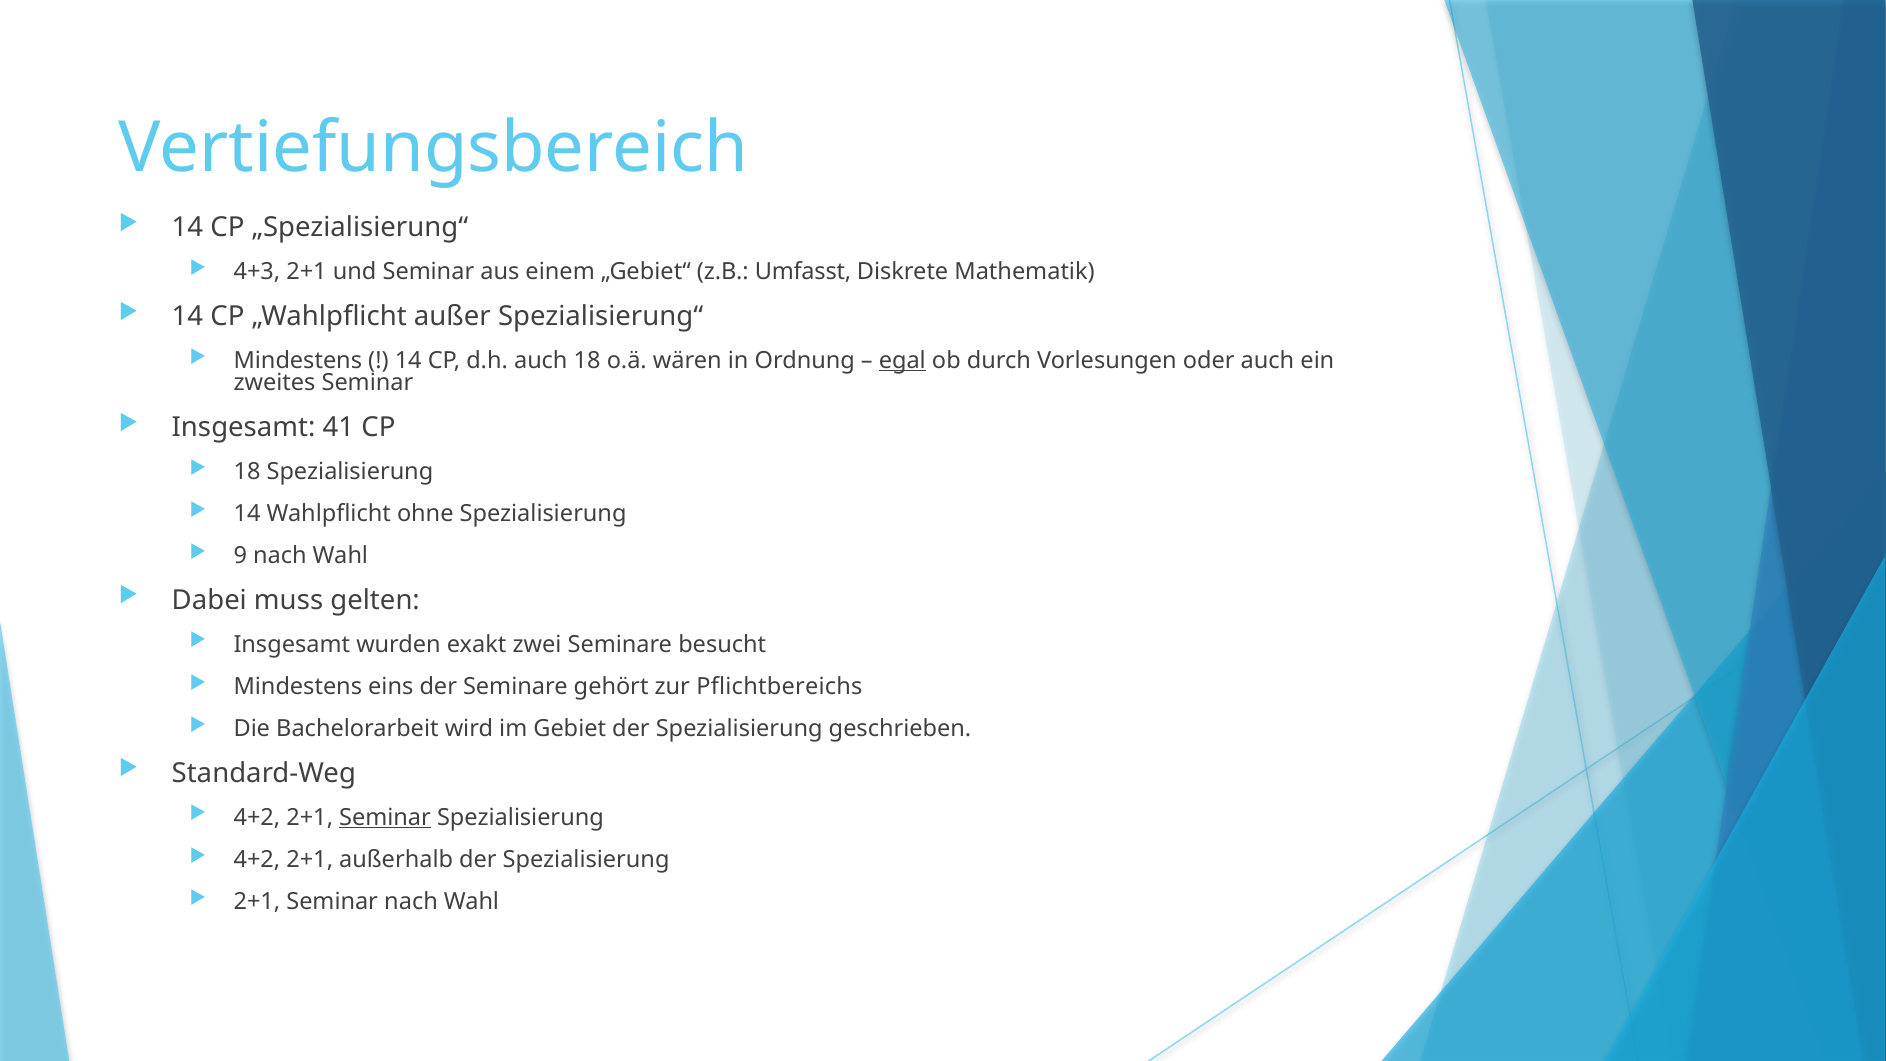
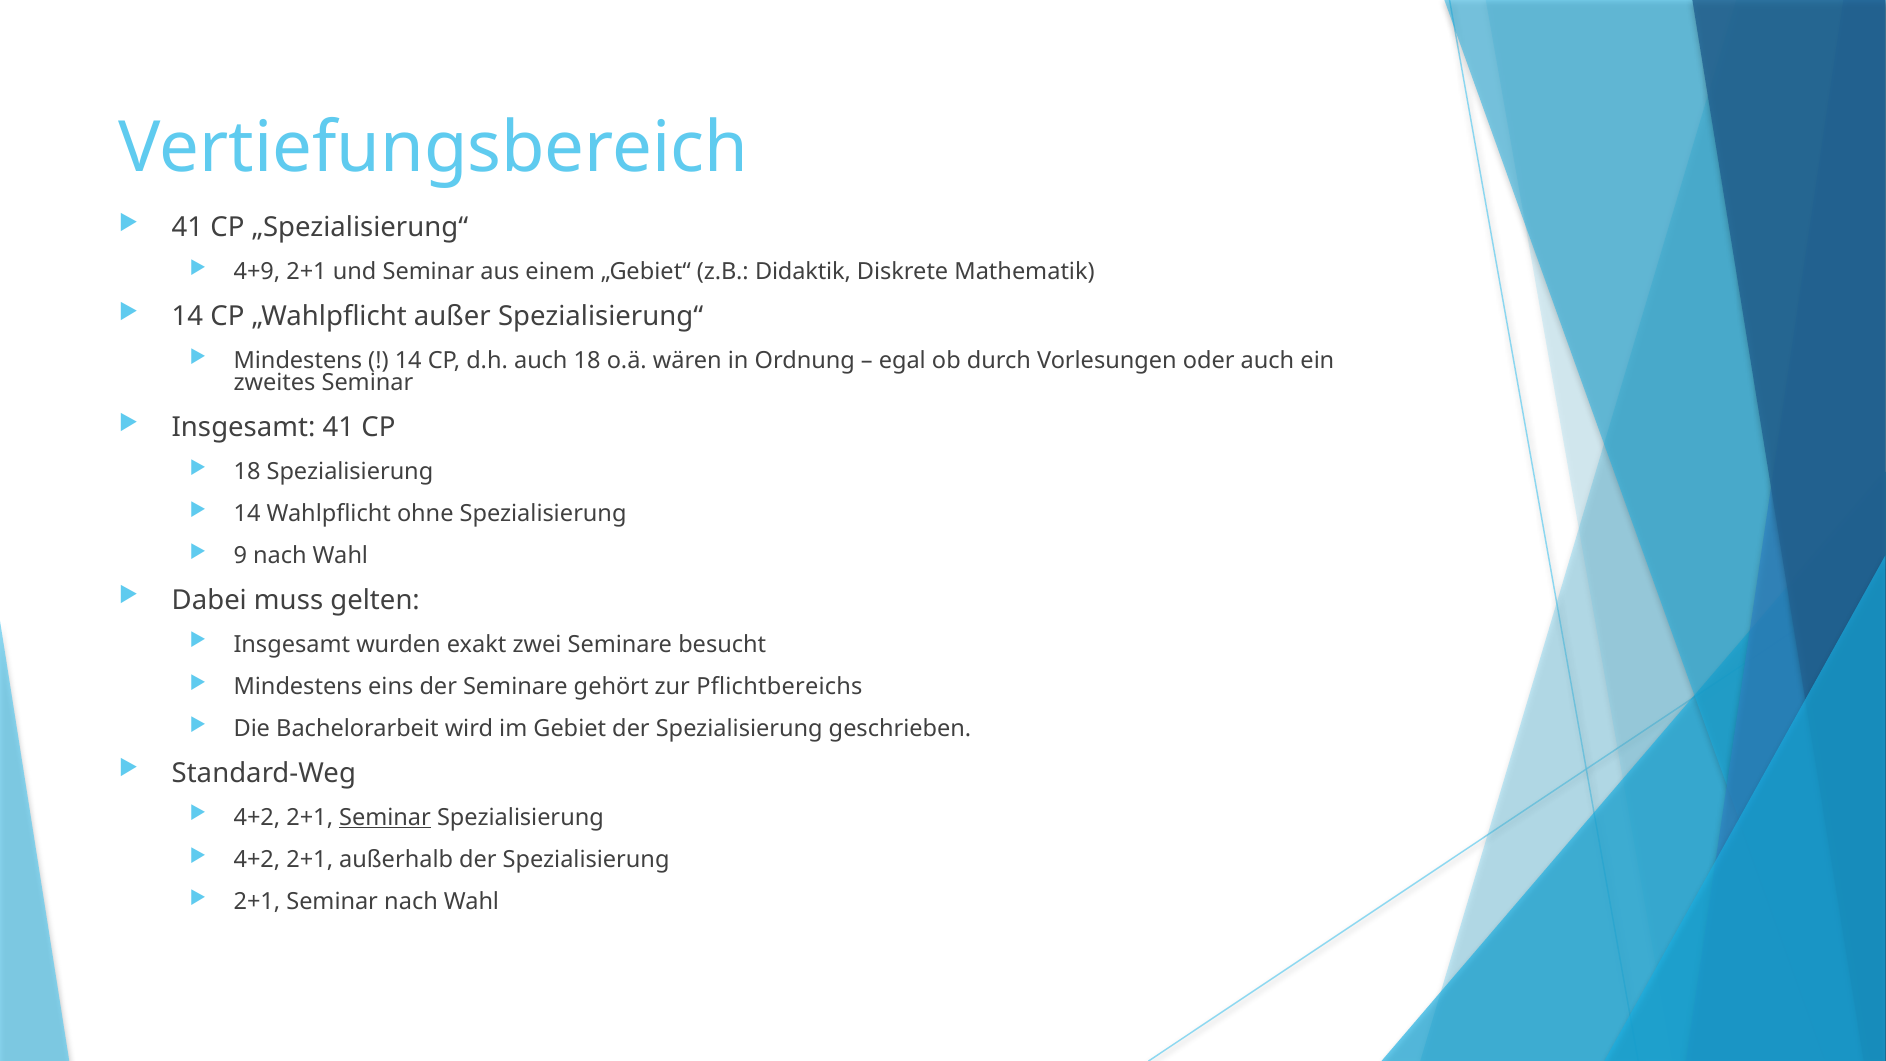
14 at (187, 228): 14 -> 41
4+3: 4+3 -> 4+9
Umfasst: Umfasst -> Didaktik
egal underline: present -> none
